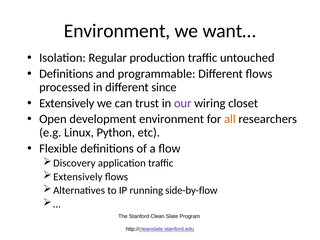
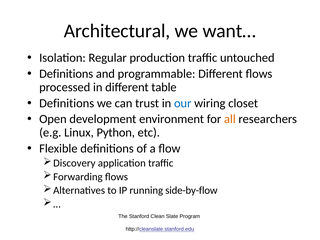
Environment at (117, 31): Environment -> Architectural
since: since -> table
Extensively at (67, 103): Extensively -> Definitions
our colour: purple -> blue
Extensively at (78, 177): Extensively -> Forwarding
